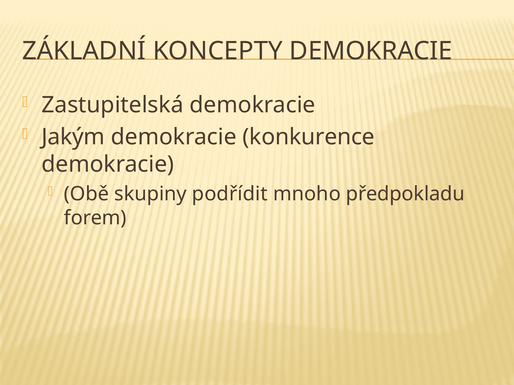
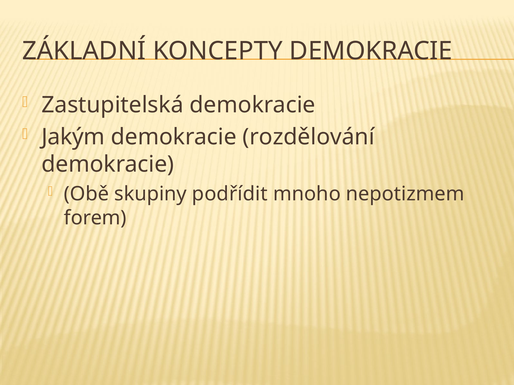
konkurence: konkurence -> rozdělování
předpokladu: předpokladu -> nepotizmem
